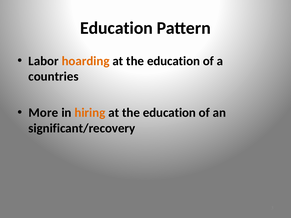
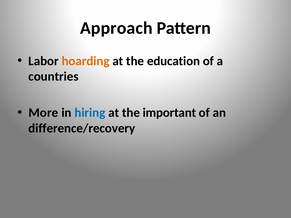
Education at (116, 28): Education -> Approach
hiring colour: orange -> blue
education at (169, 113): education -> important
significant/recovery: significant/recovery -> difference/recovery
